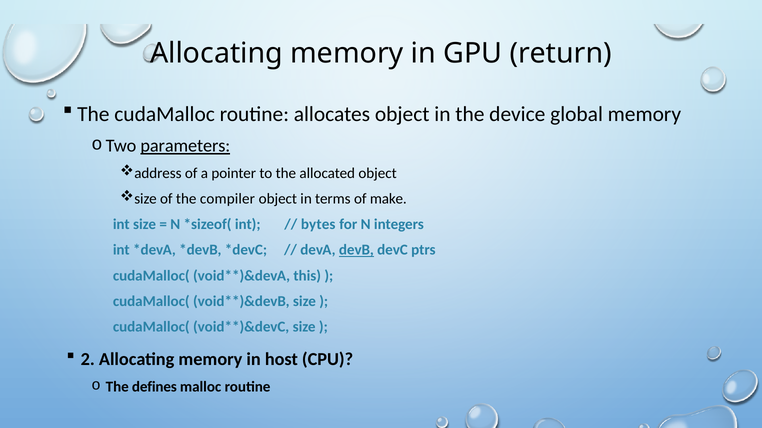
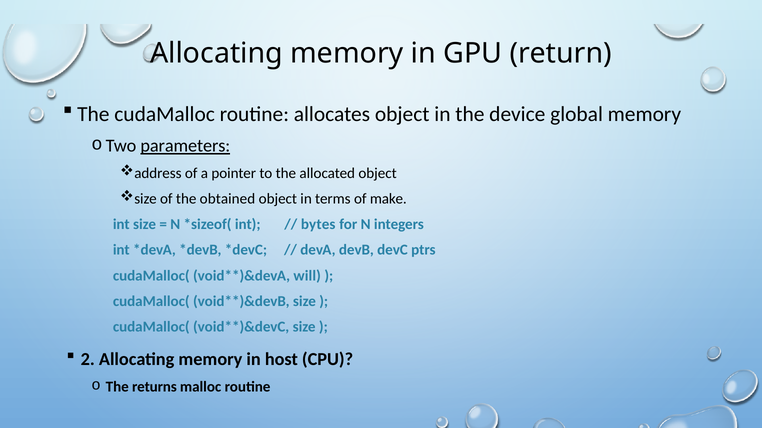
compiler: compiler -> obtained
devB underline: present -> none
this: this -> will
defines: defines -> returns
